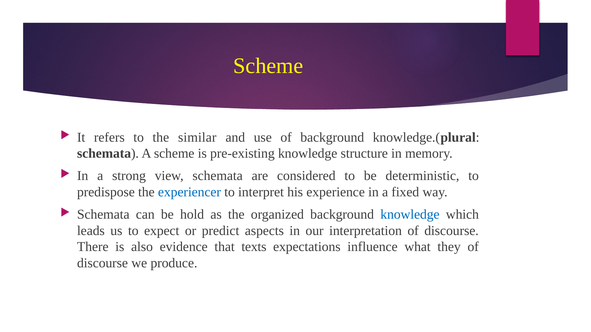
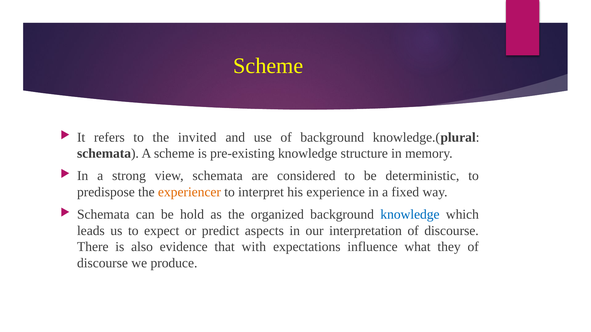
similar: similar -> invited
experiencer colour: blue -> orange
texts: texts -> with
